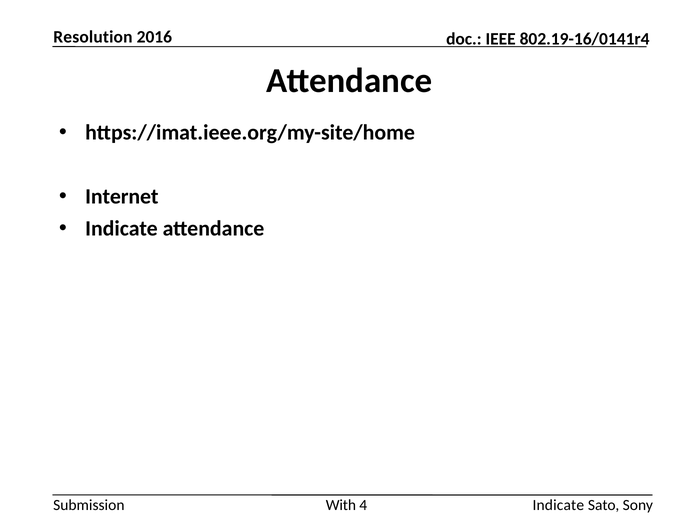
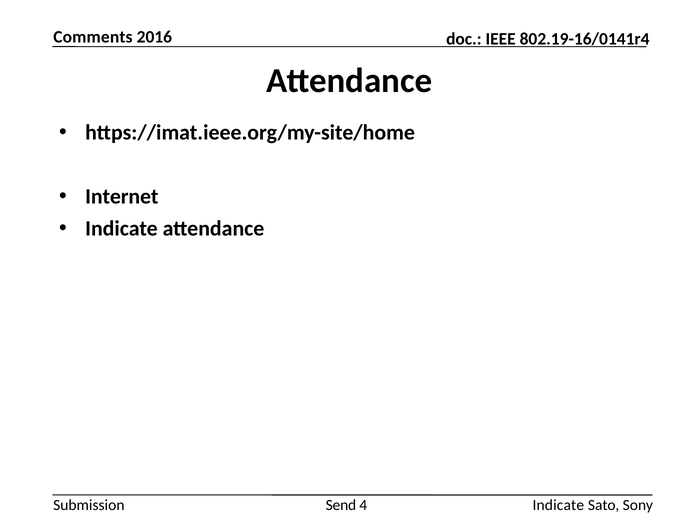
Resolution: Resolution -> Comments
With: With -> Send
